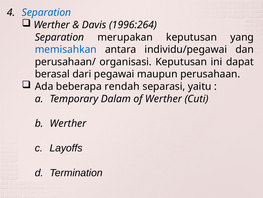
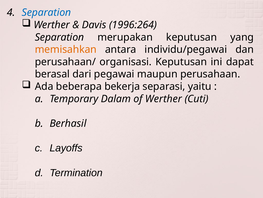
memisahkan colour: blue -> orange
rendah: rendah -> bekerja
Werther at (68, 123): Werther -> Berhasil
